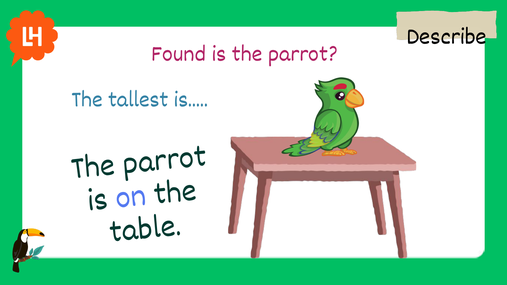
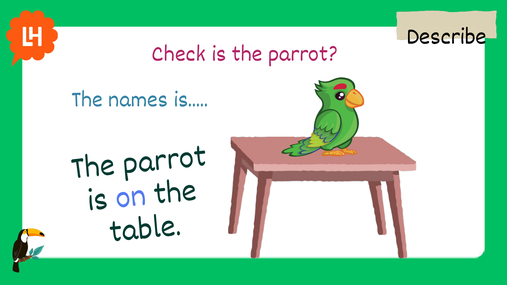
Found: Found -> Check
tallest: tallest -> names
